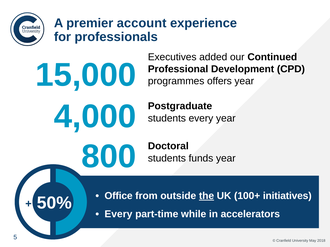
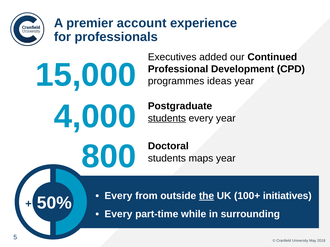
offers: offers -> ideas
students at (167, 118) underline: none -> present
funds: funds -> maps
Office at (119, 196): Office -> Every
accelerators: accelerators -> surrounding
